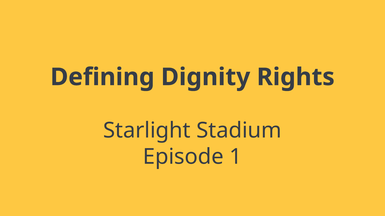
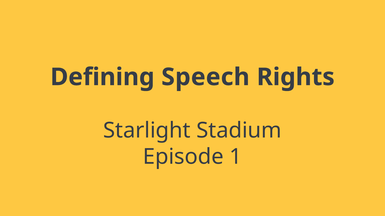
Dignity: Dignity -> Speech
